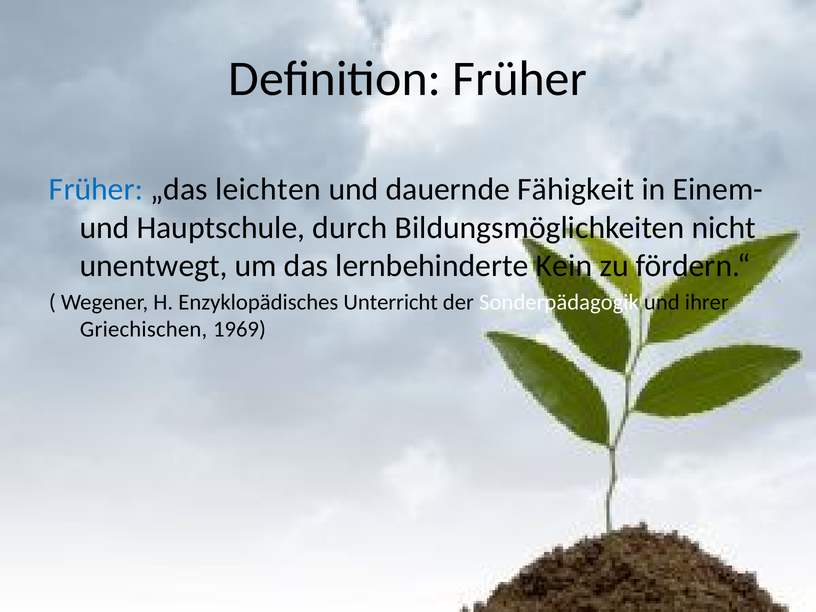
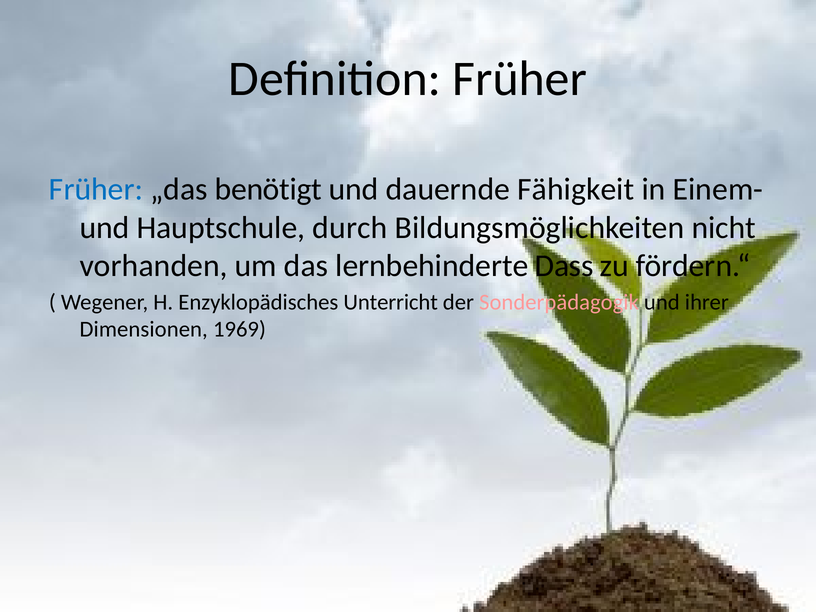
leichten: leichten -> benötigt
unentwegt: unentwegt -> vorhanden
Kein: Kein -> Dass
Sonderpädagogik colour: white -> pink
Griechischen: Griechischen -> Dimensionen
